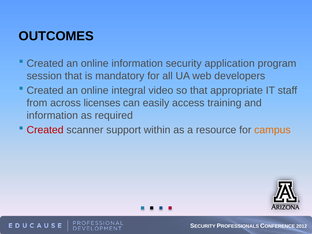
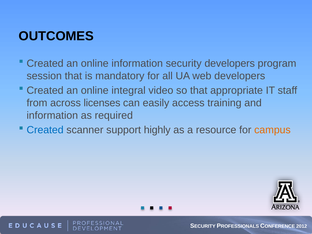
security application: application -> developers
Created at (45, 130) colour: red -> blue
within: within -> highly
